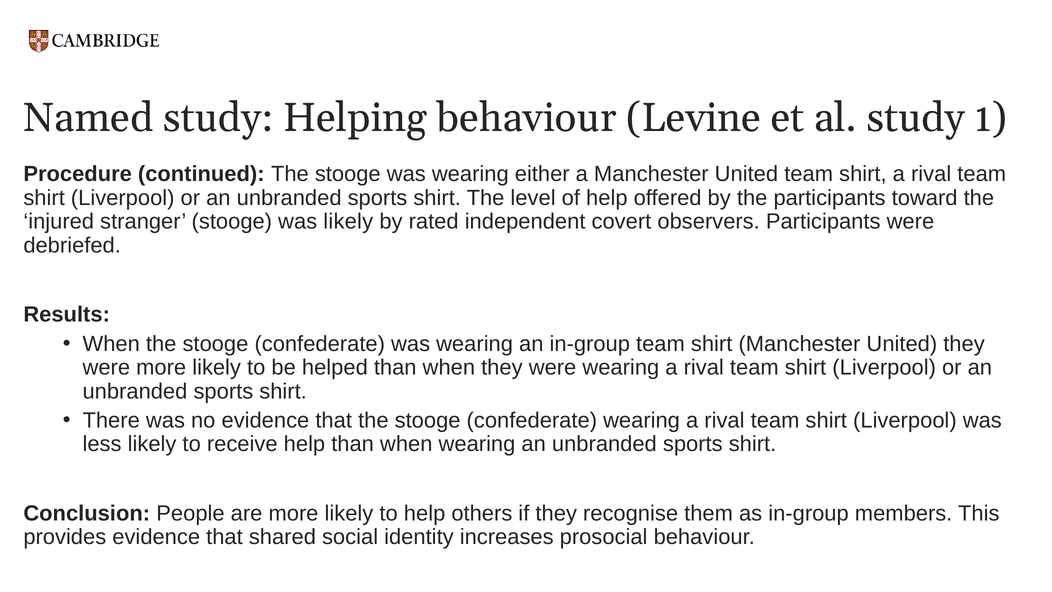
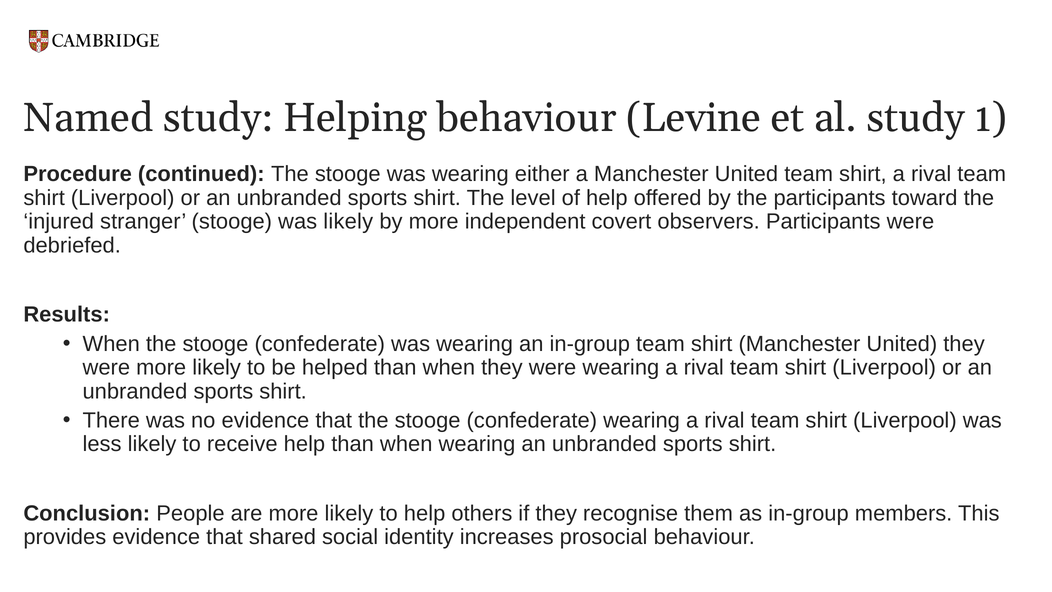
by rated: rated -> more
